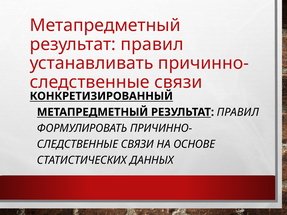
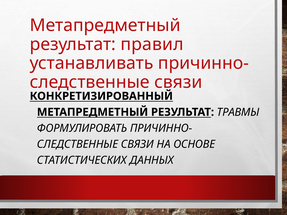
ПРАВИЛ at (238, 112): ПРАВИЛ -> ТРАВМЫ
